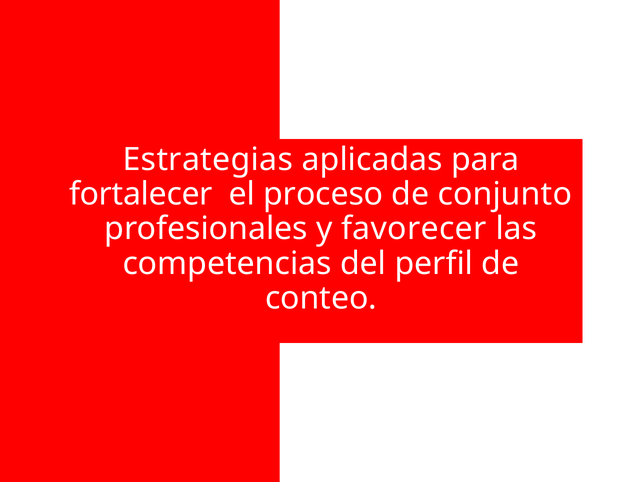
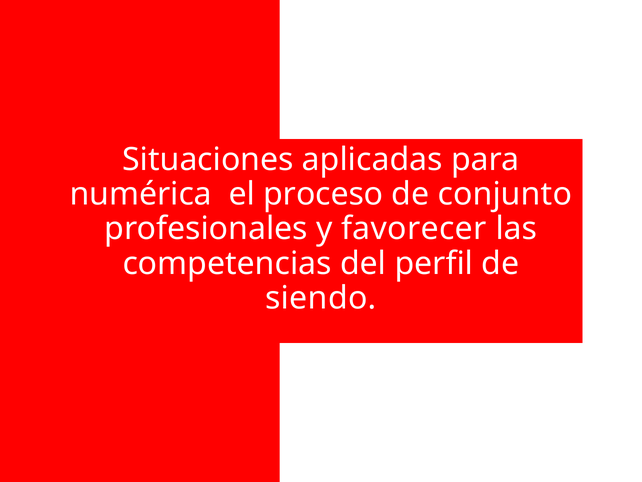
Estrategias: Estrategias -> Situaciones
fortalecer: fortalecer -> numérica
conteo: conteo -> siendo
